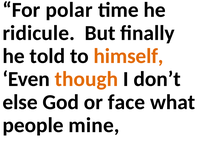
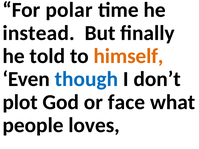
ridicule: ridicule -> instead
though colour: orange -> blue
else: else -> plot
mine: mine -> loves
